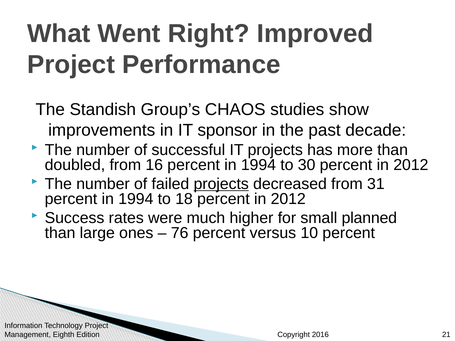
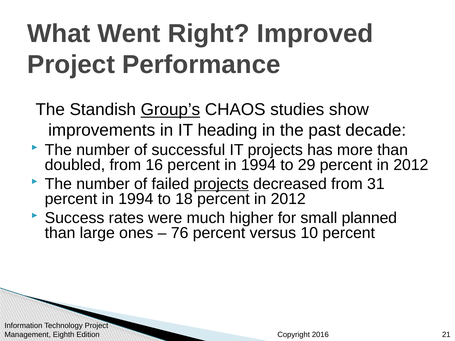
Group’s underline: none -> present
sponsor: sponsor -> heading
30: 30 -> 29
